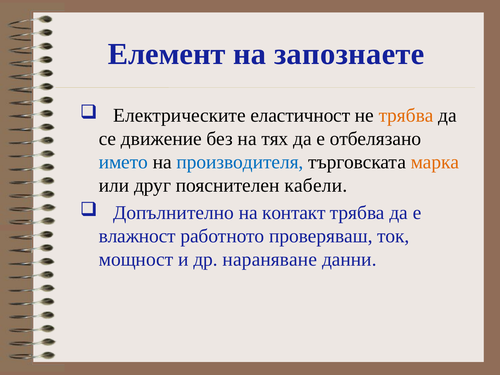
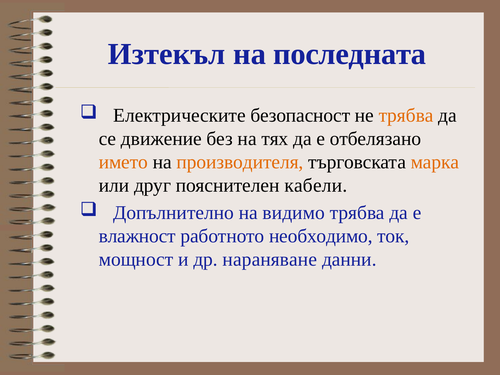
Елемент: Елемент -> Изтекъл
запознаете: запознаете -> последната
еластичност: еластичност -> безопасност
името colour: blue -> orange
производителя colour: blue -> orange
контакт: контакт -> видимо
проверяваш: проверяваш -> необходимо
